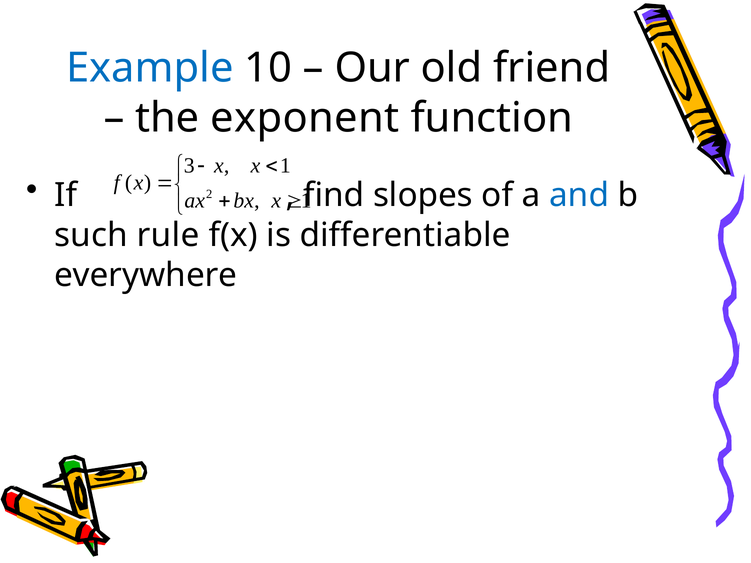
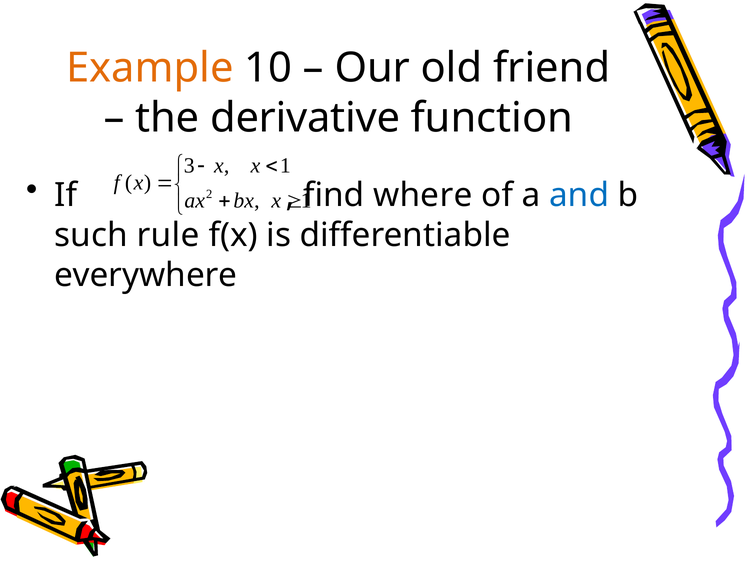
Example colour: blue -> orange
exponent: exponent -> derivative
slopes: slopes -> where
